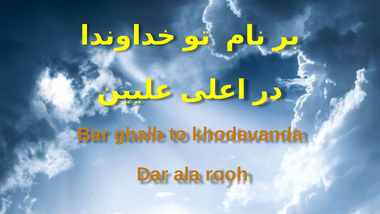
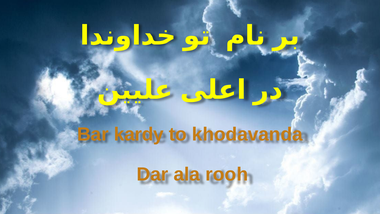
ghalb: ghalb -> kardy
